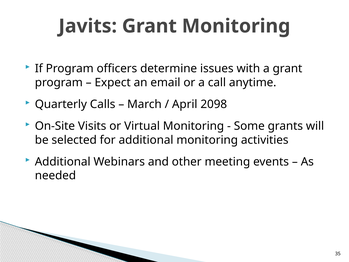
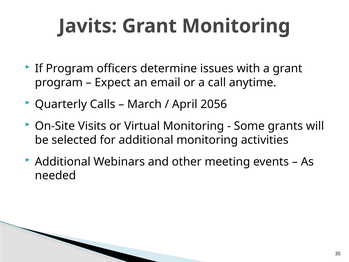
2098: 2098 -> 2056
